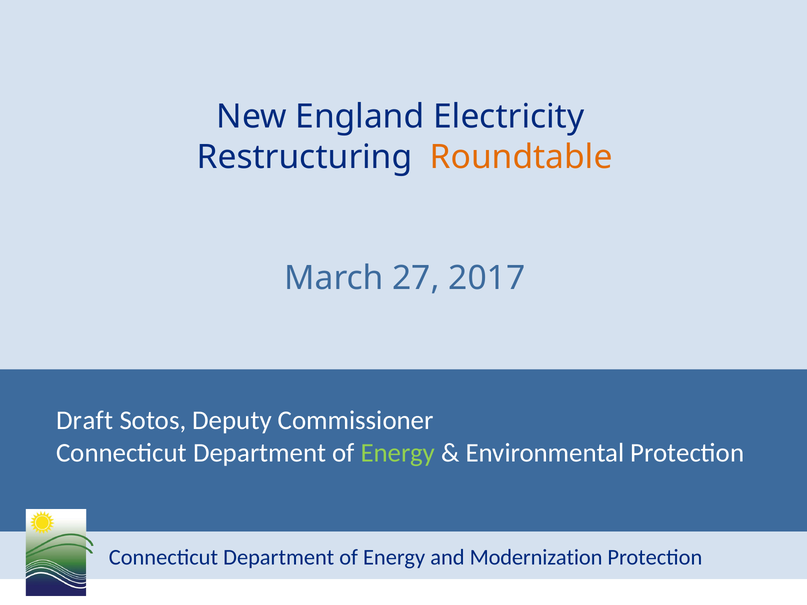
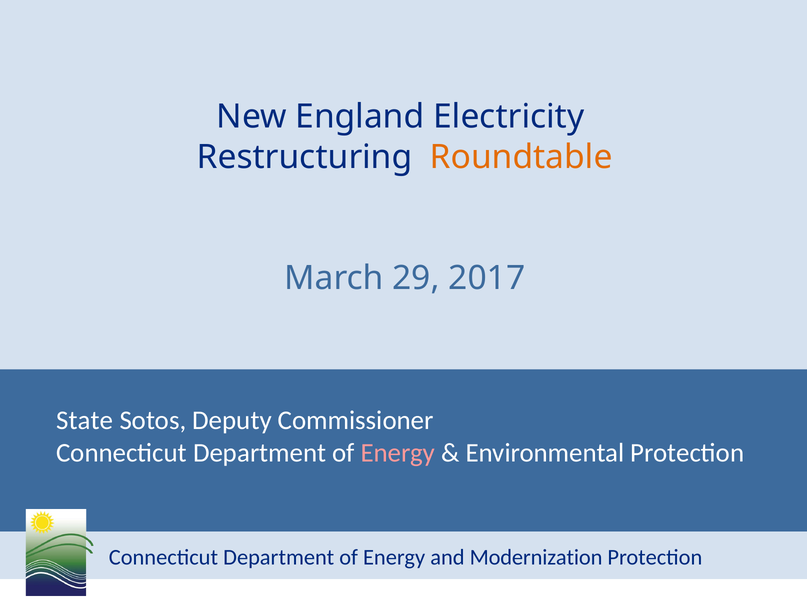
27: 27 -> 29
Draft: Draft -> State
Energy at (398, 453) colour: light green -> pink
